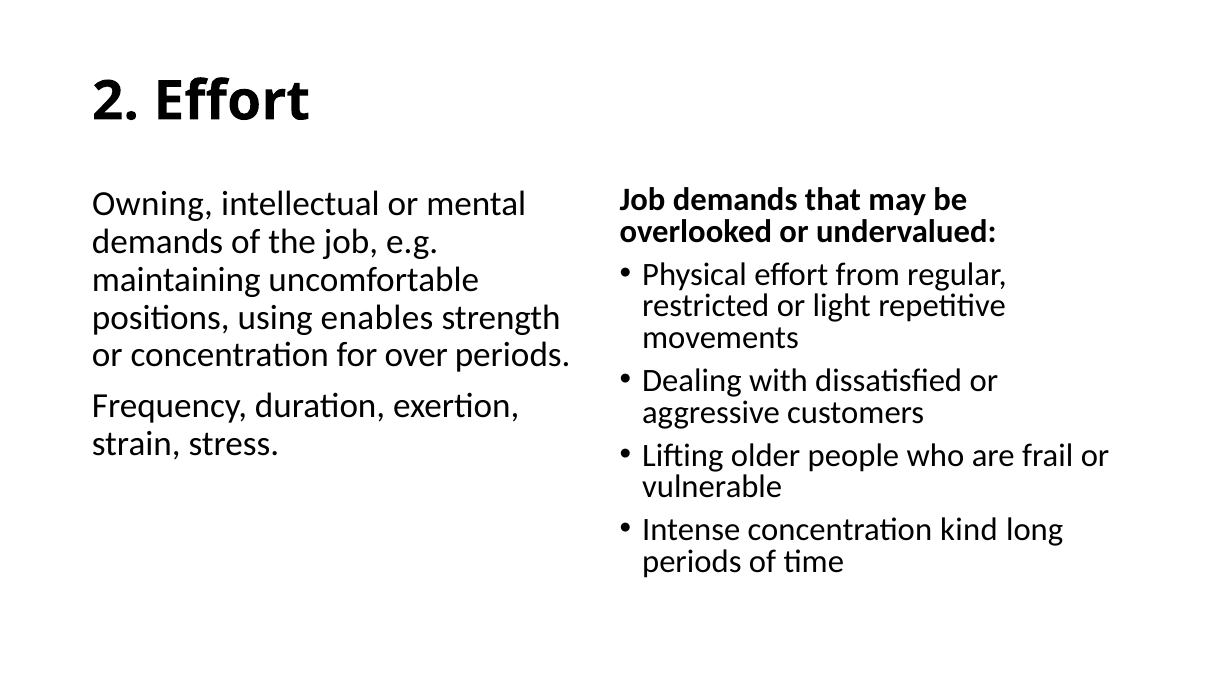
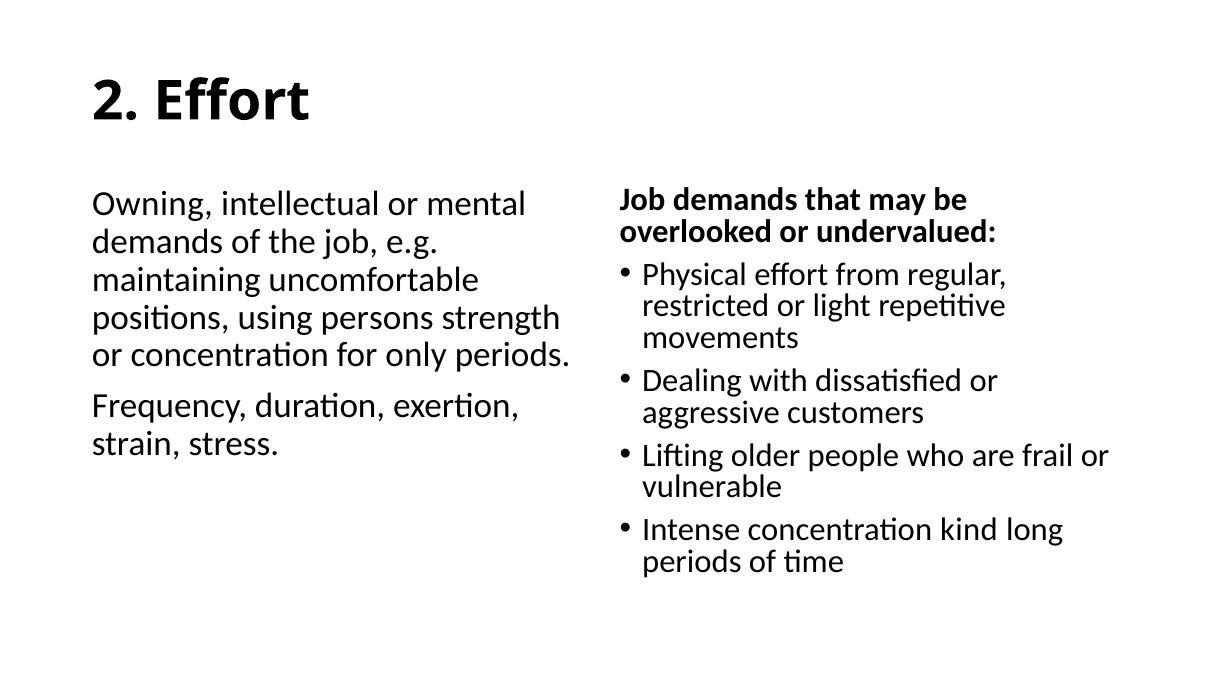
enables: enables -> persons
over: over -> only
